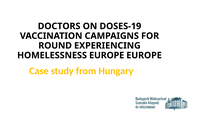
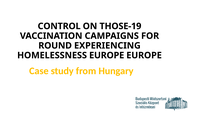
DOCTORS: DOCTORS -> CONTROL
DOSES-19: DOSES-19 -> THOSE-19
